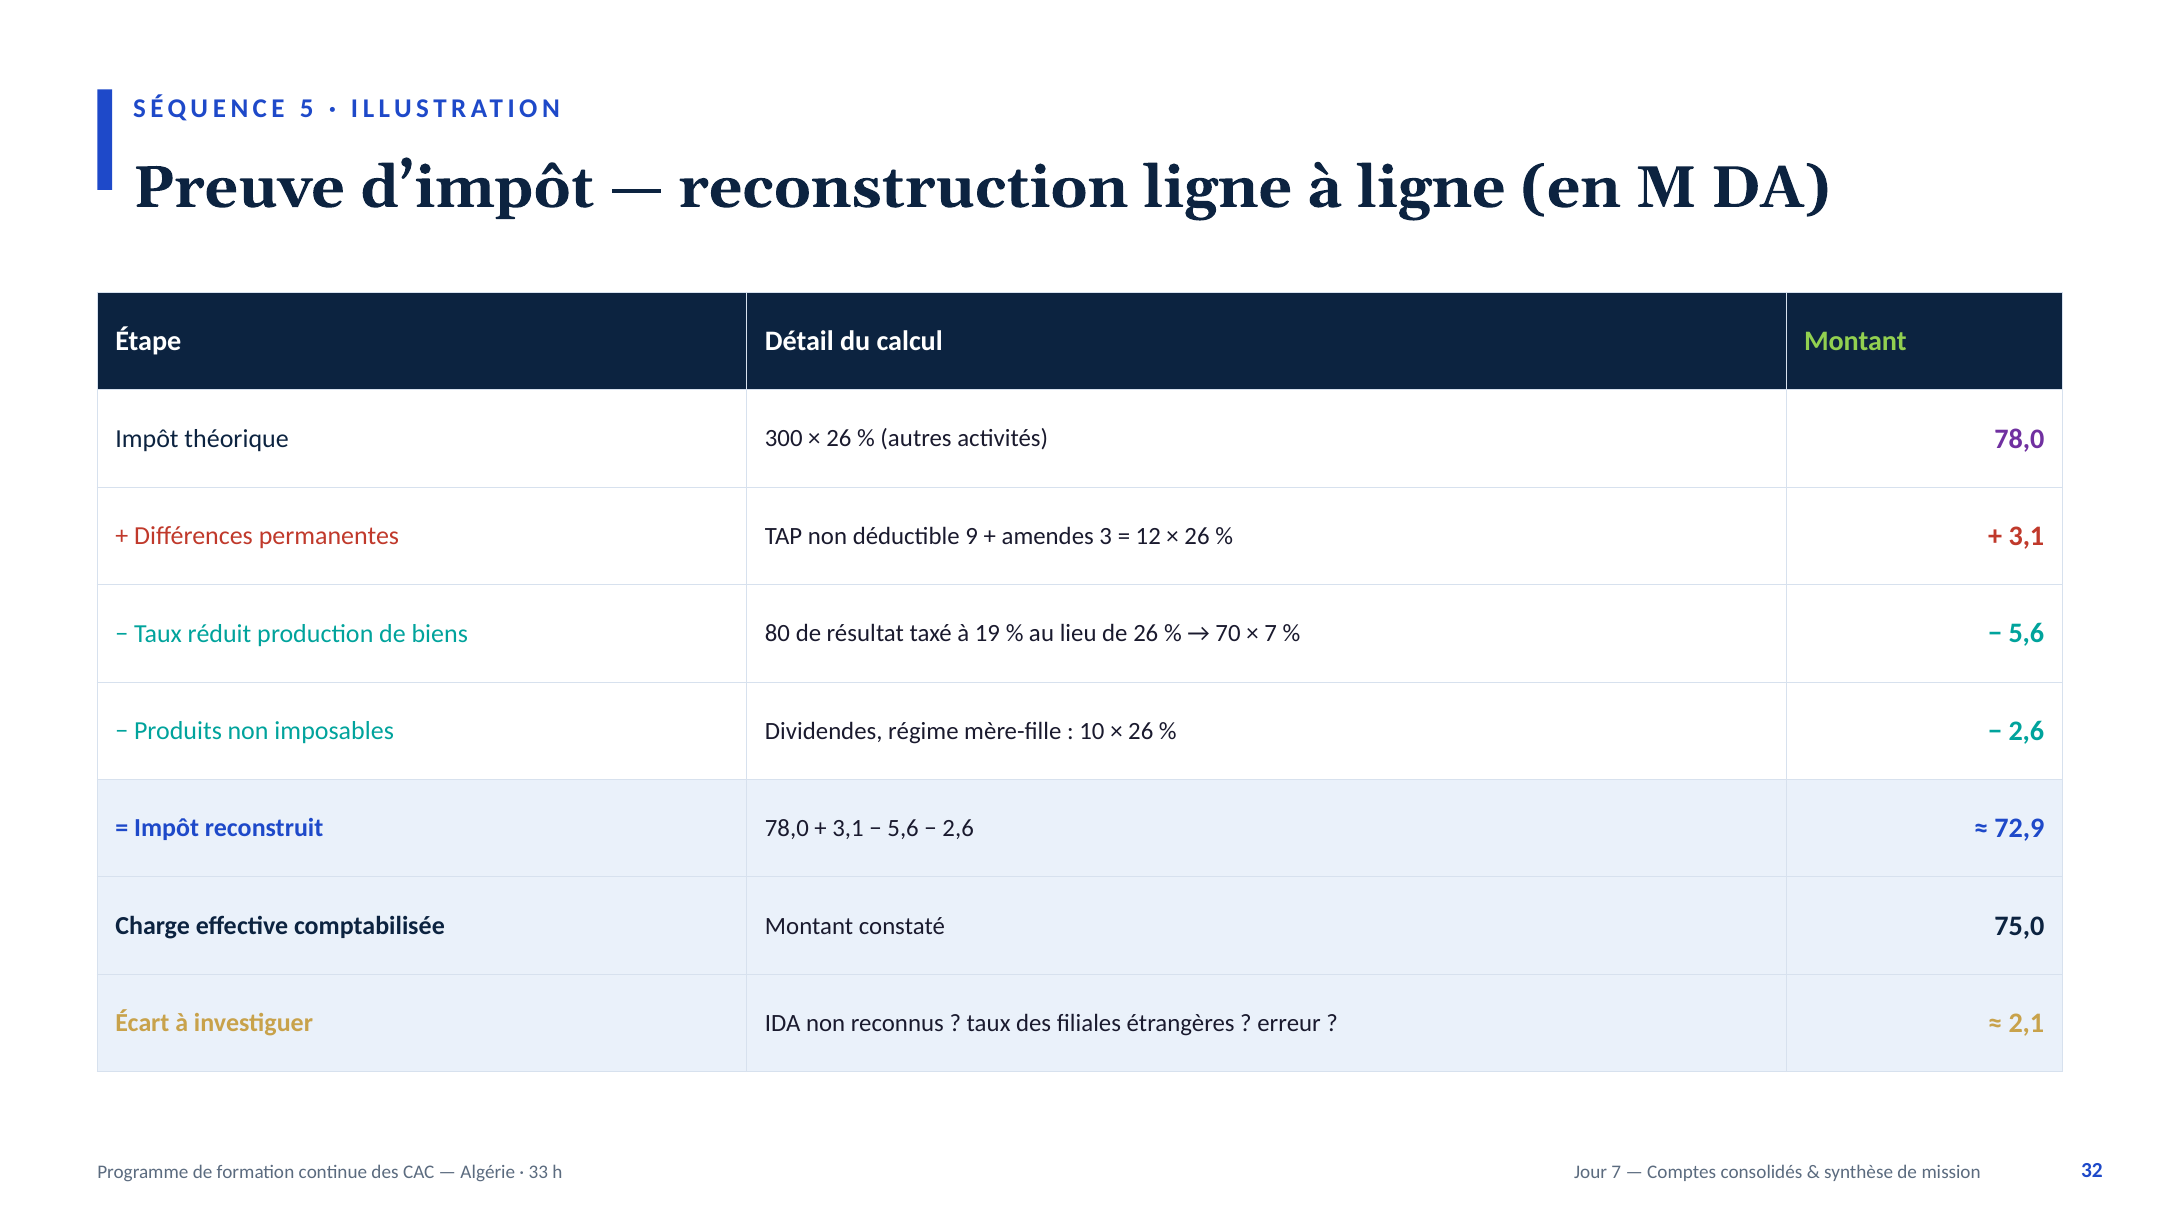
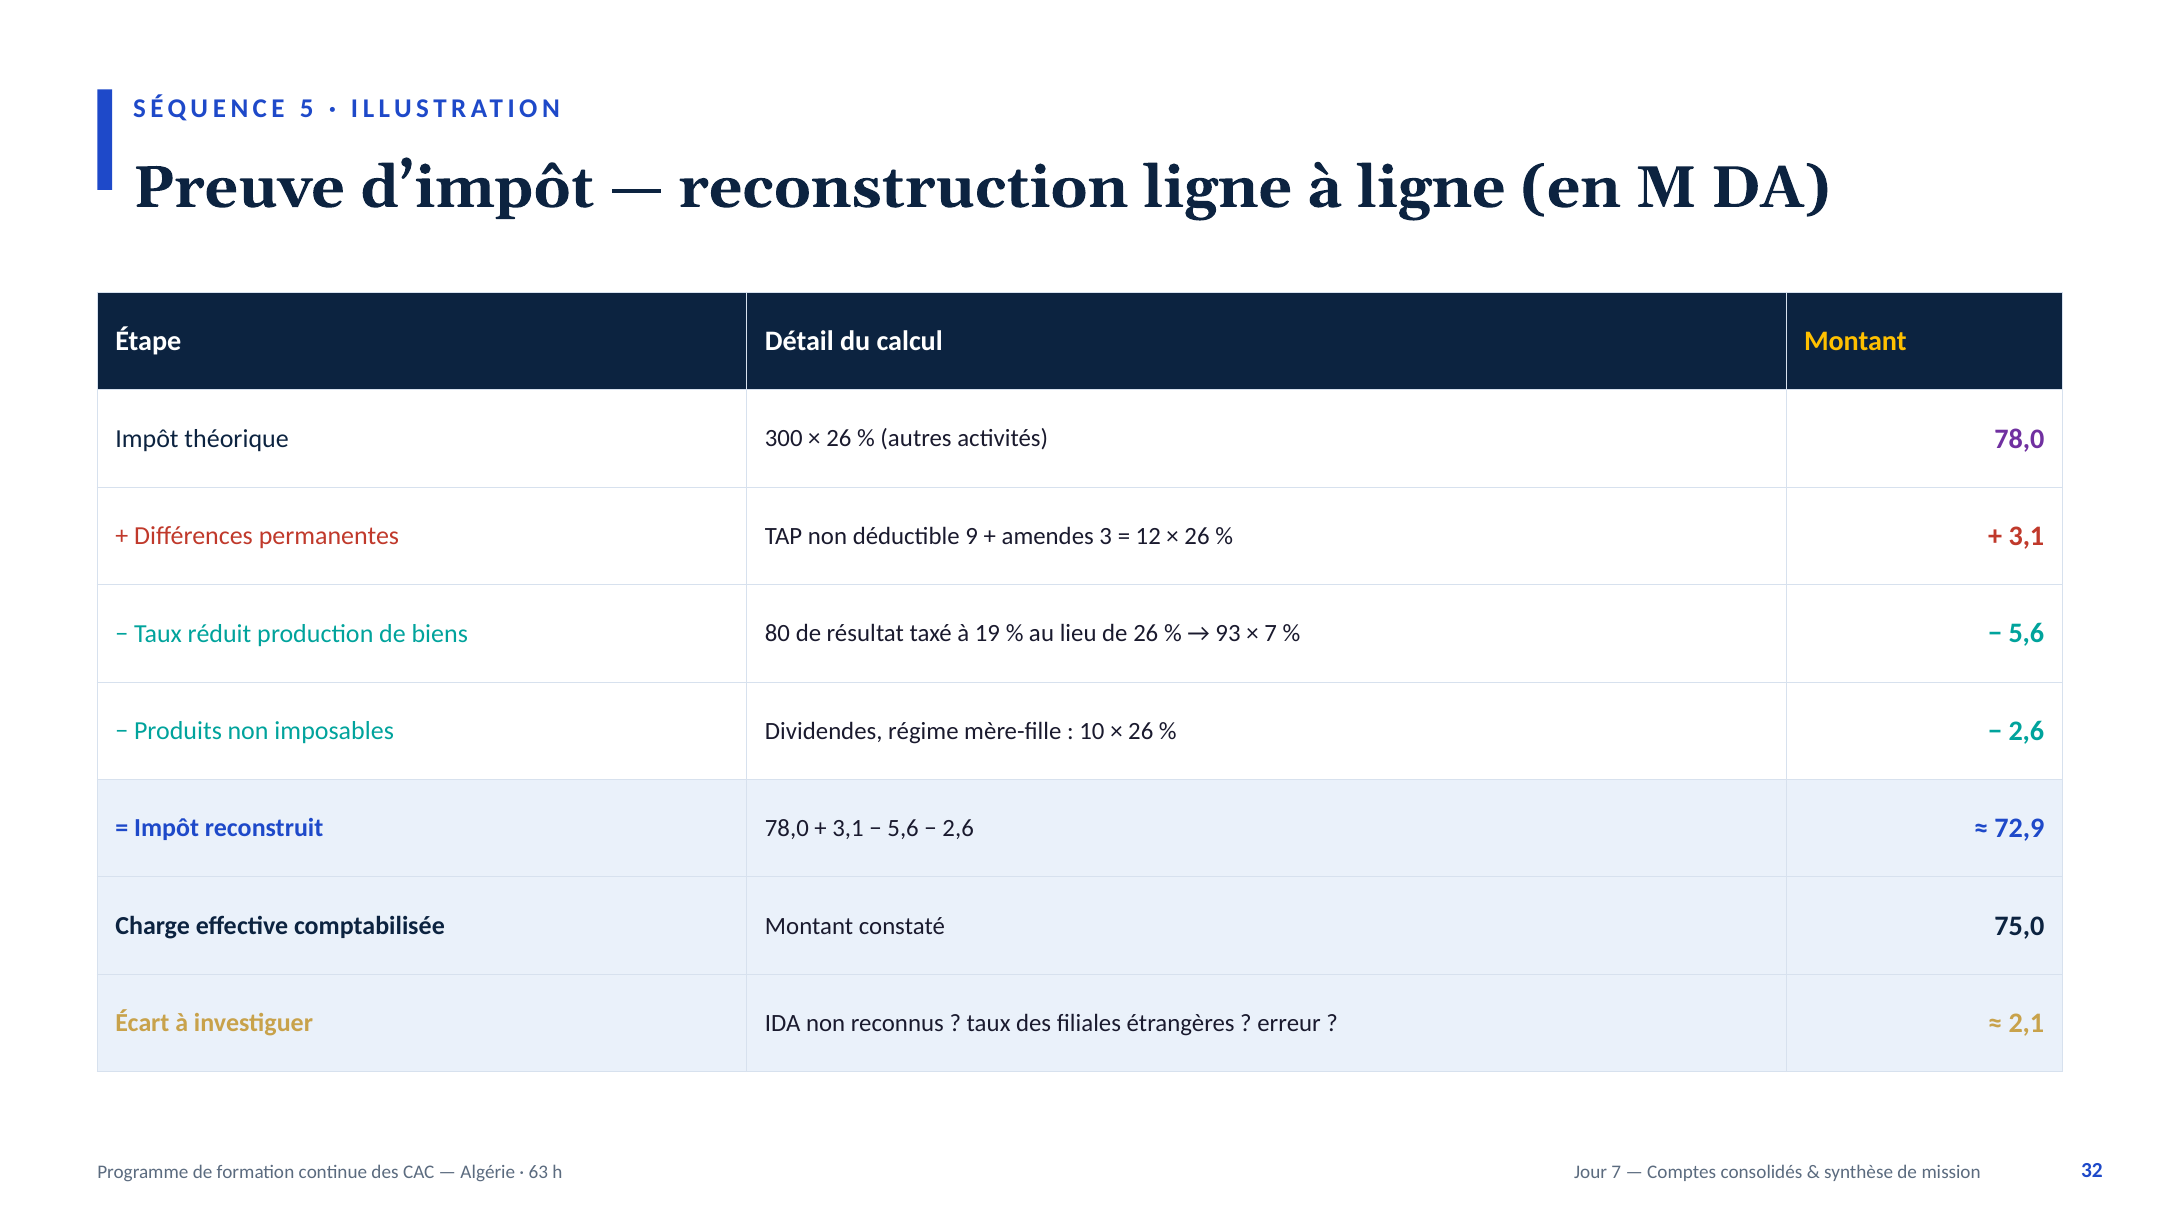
Montant at (1855, 341) colour: light green -> yellow
70: 70 -> 93
33: 33 -> 63
